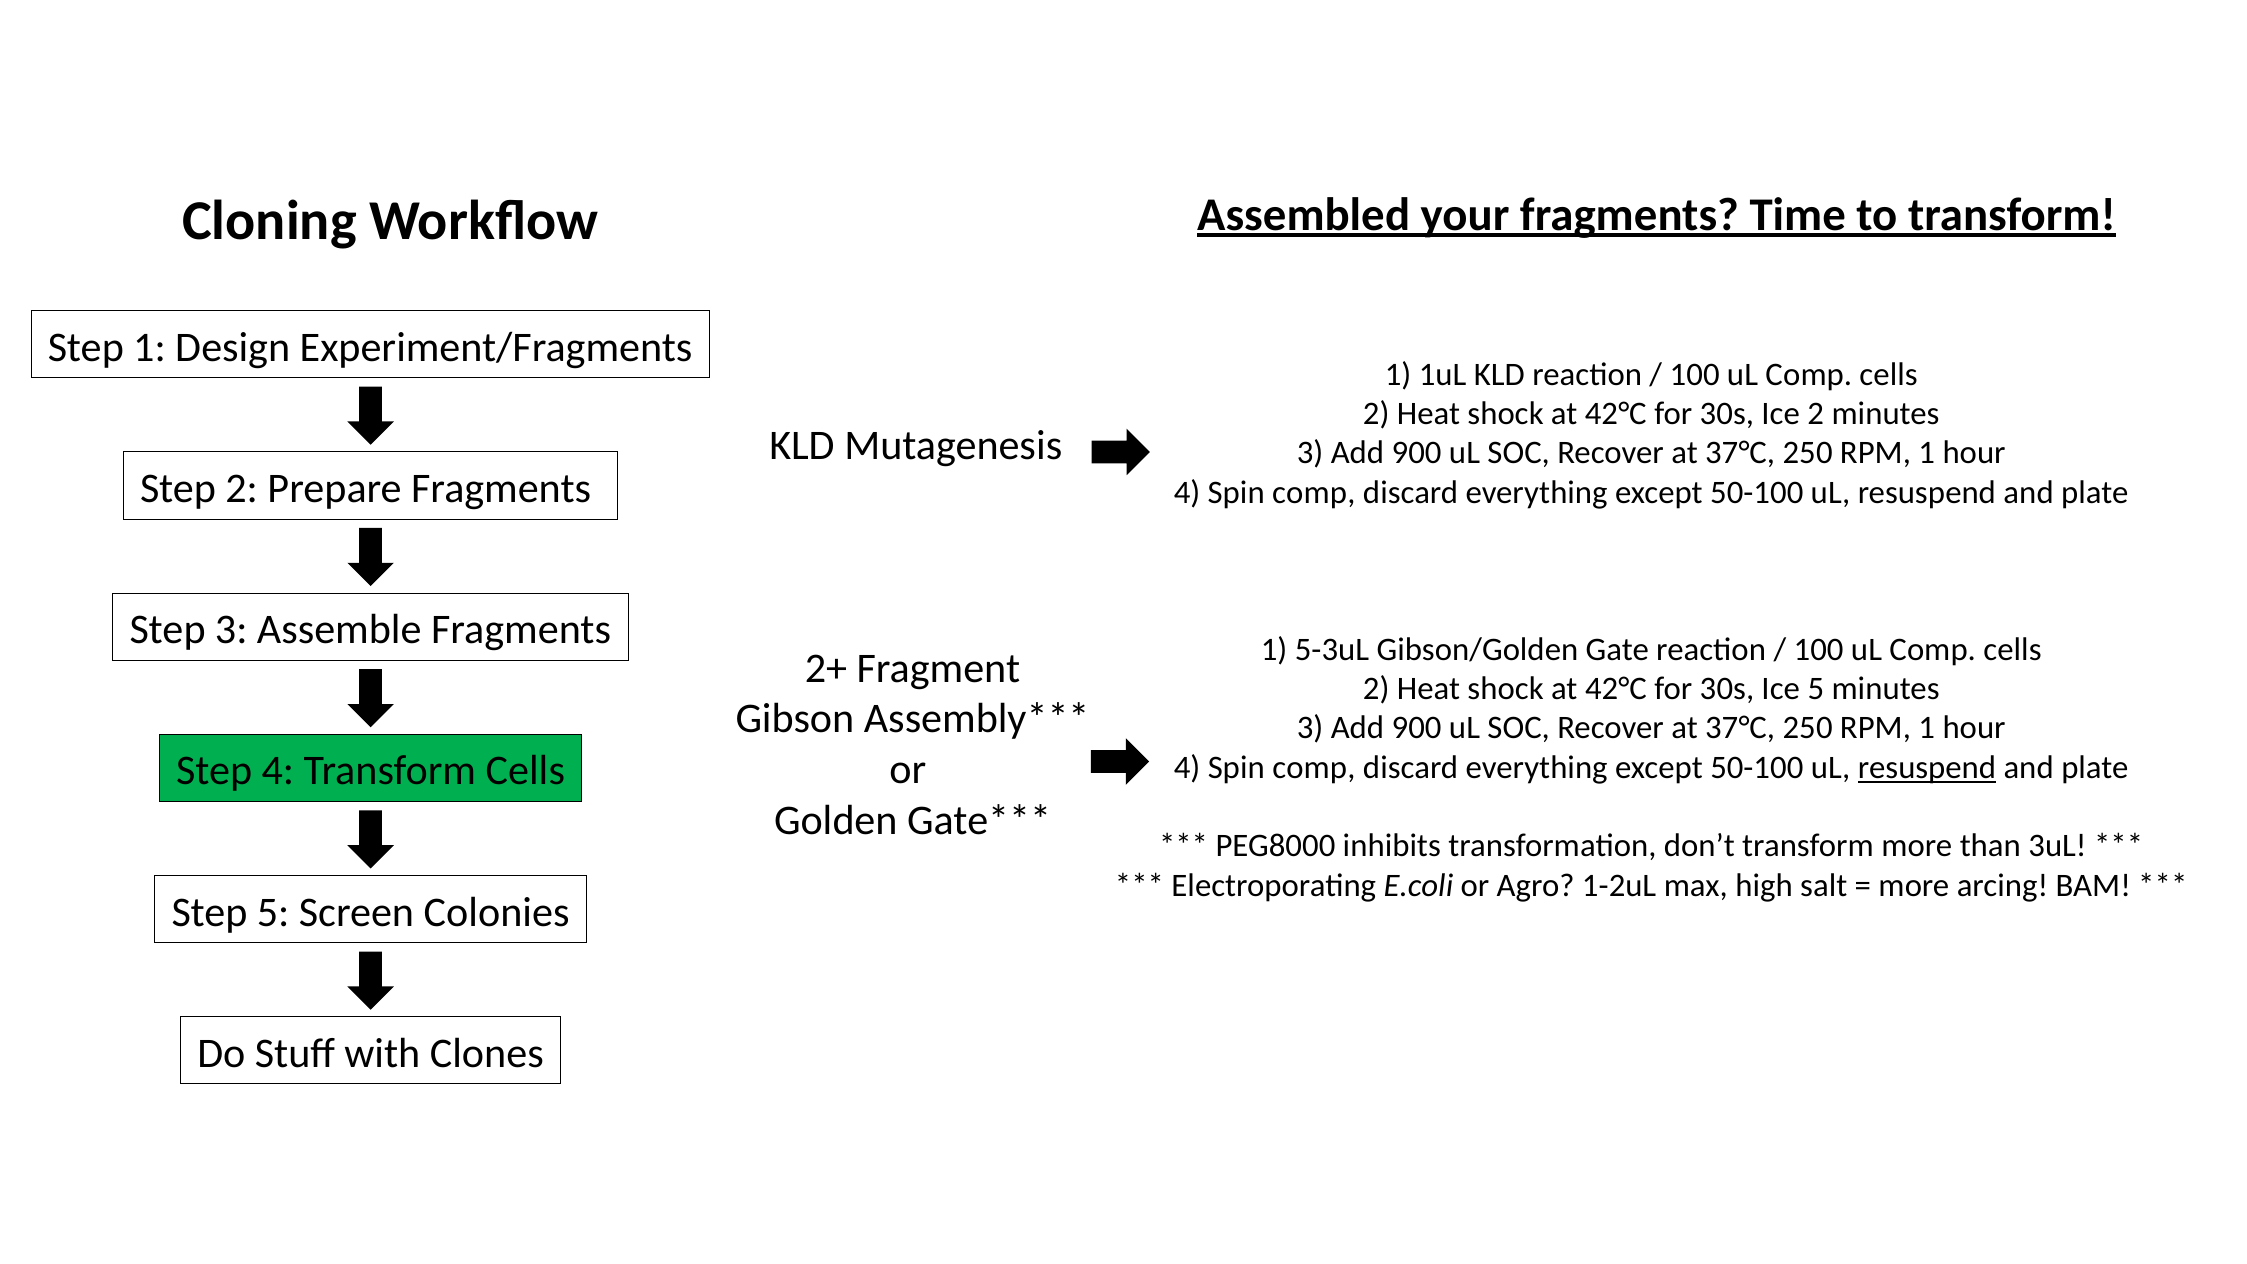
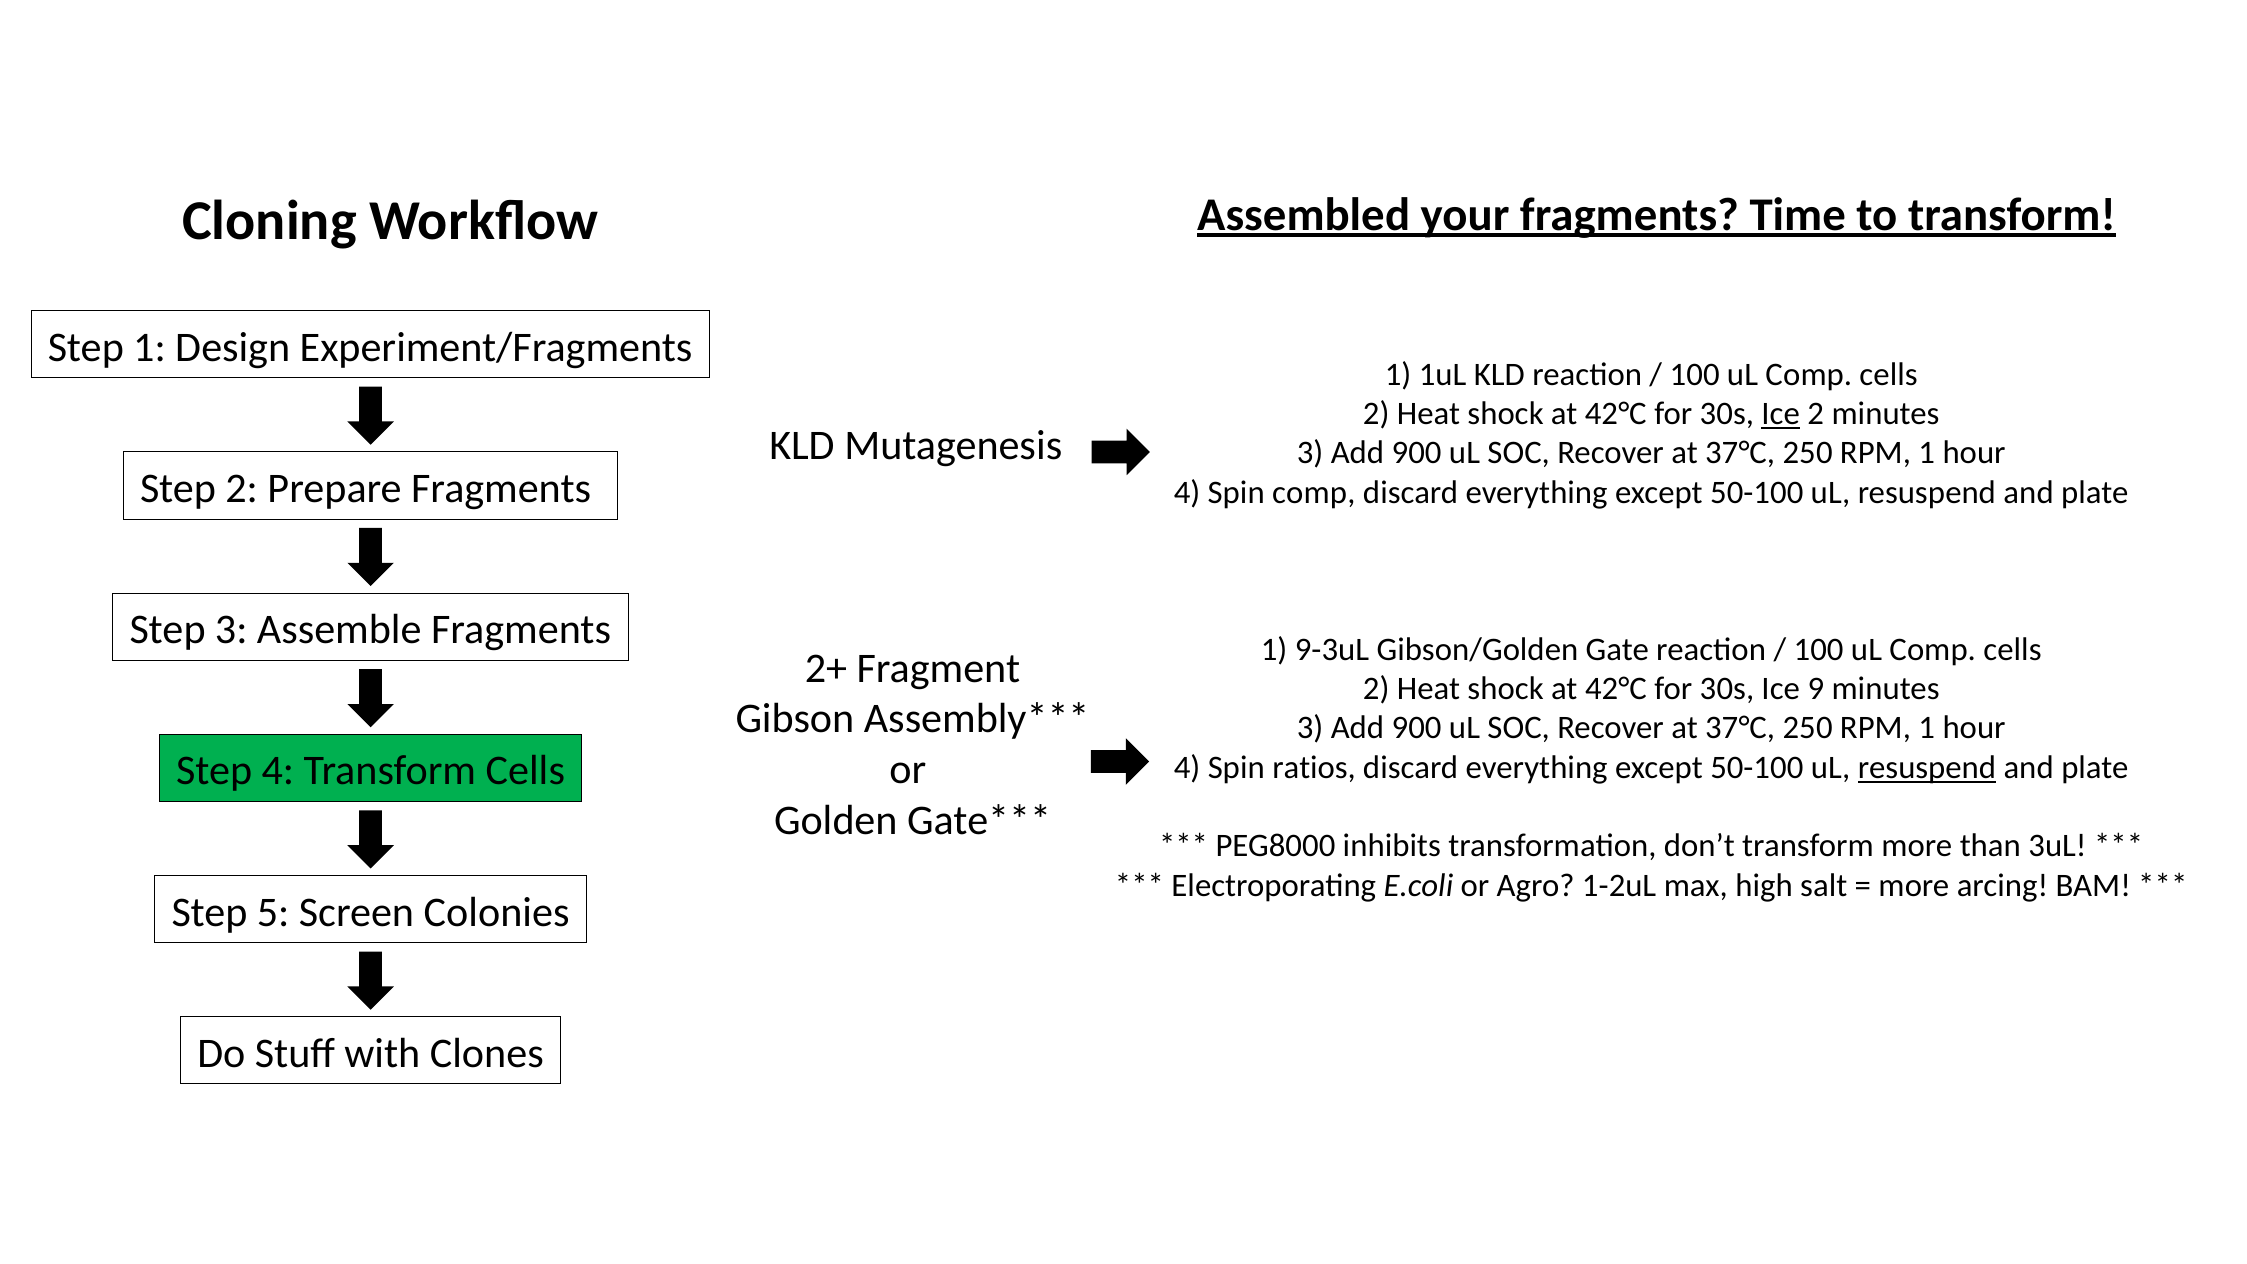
Ice at (1781, 414) underline: none -> present
5-3uL: 5-3uL -> 9-3uL
Ice 5: 5 -> 9
comp at (1314, 767): comp -> ratios
